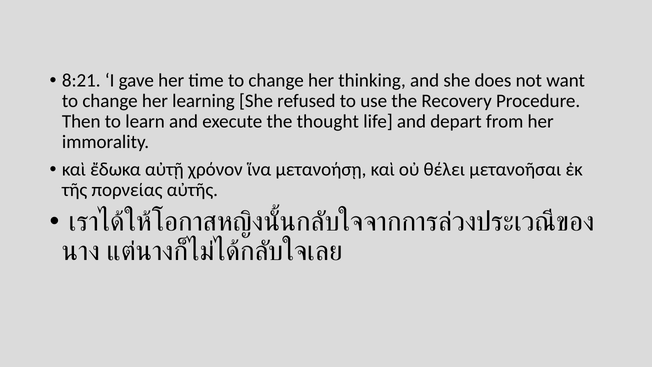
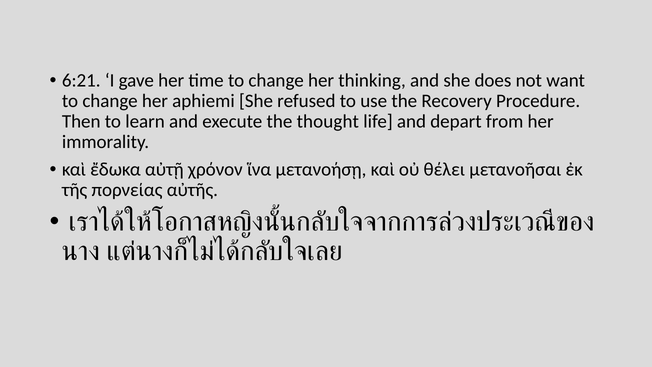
8:21: 8:21 -> 6:21
learning: learning -> aphiemi
